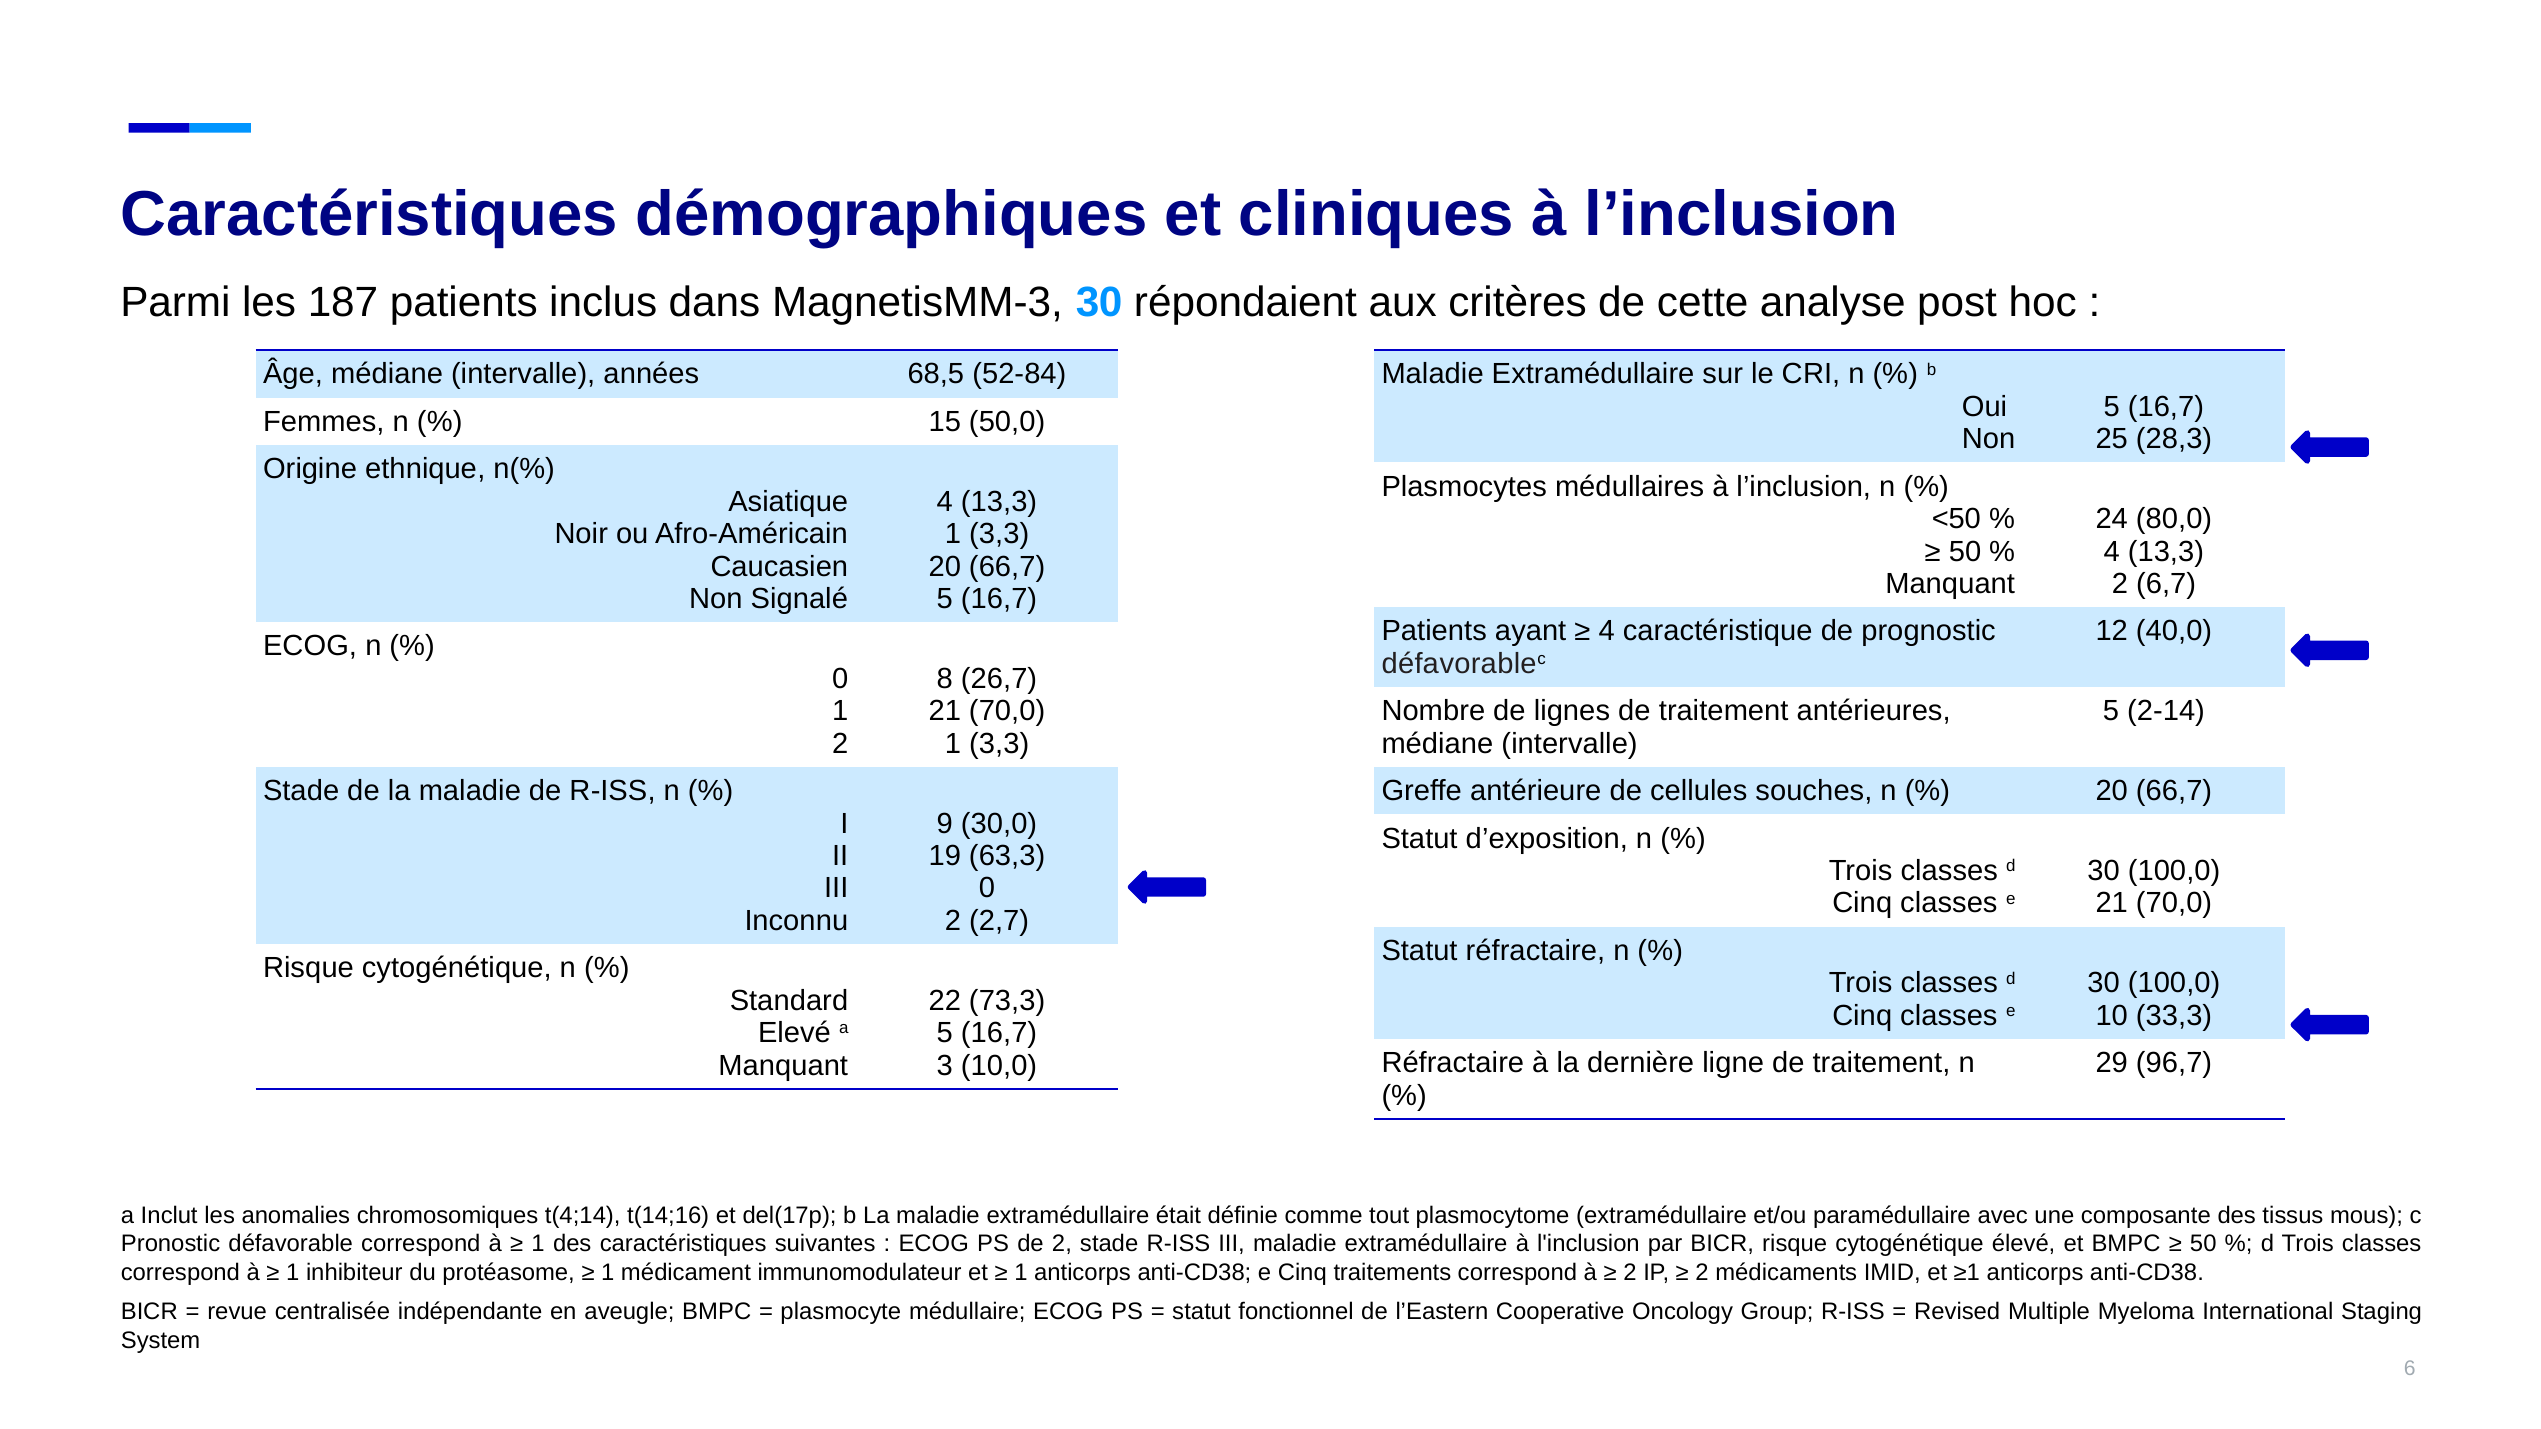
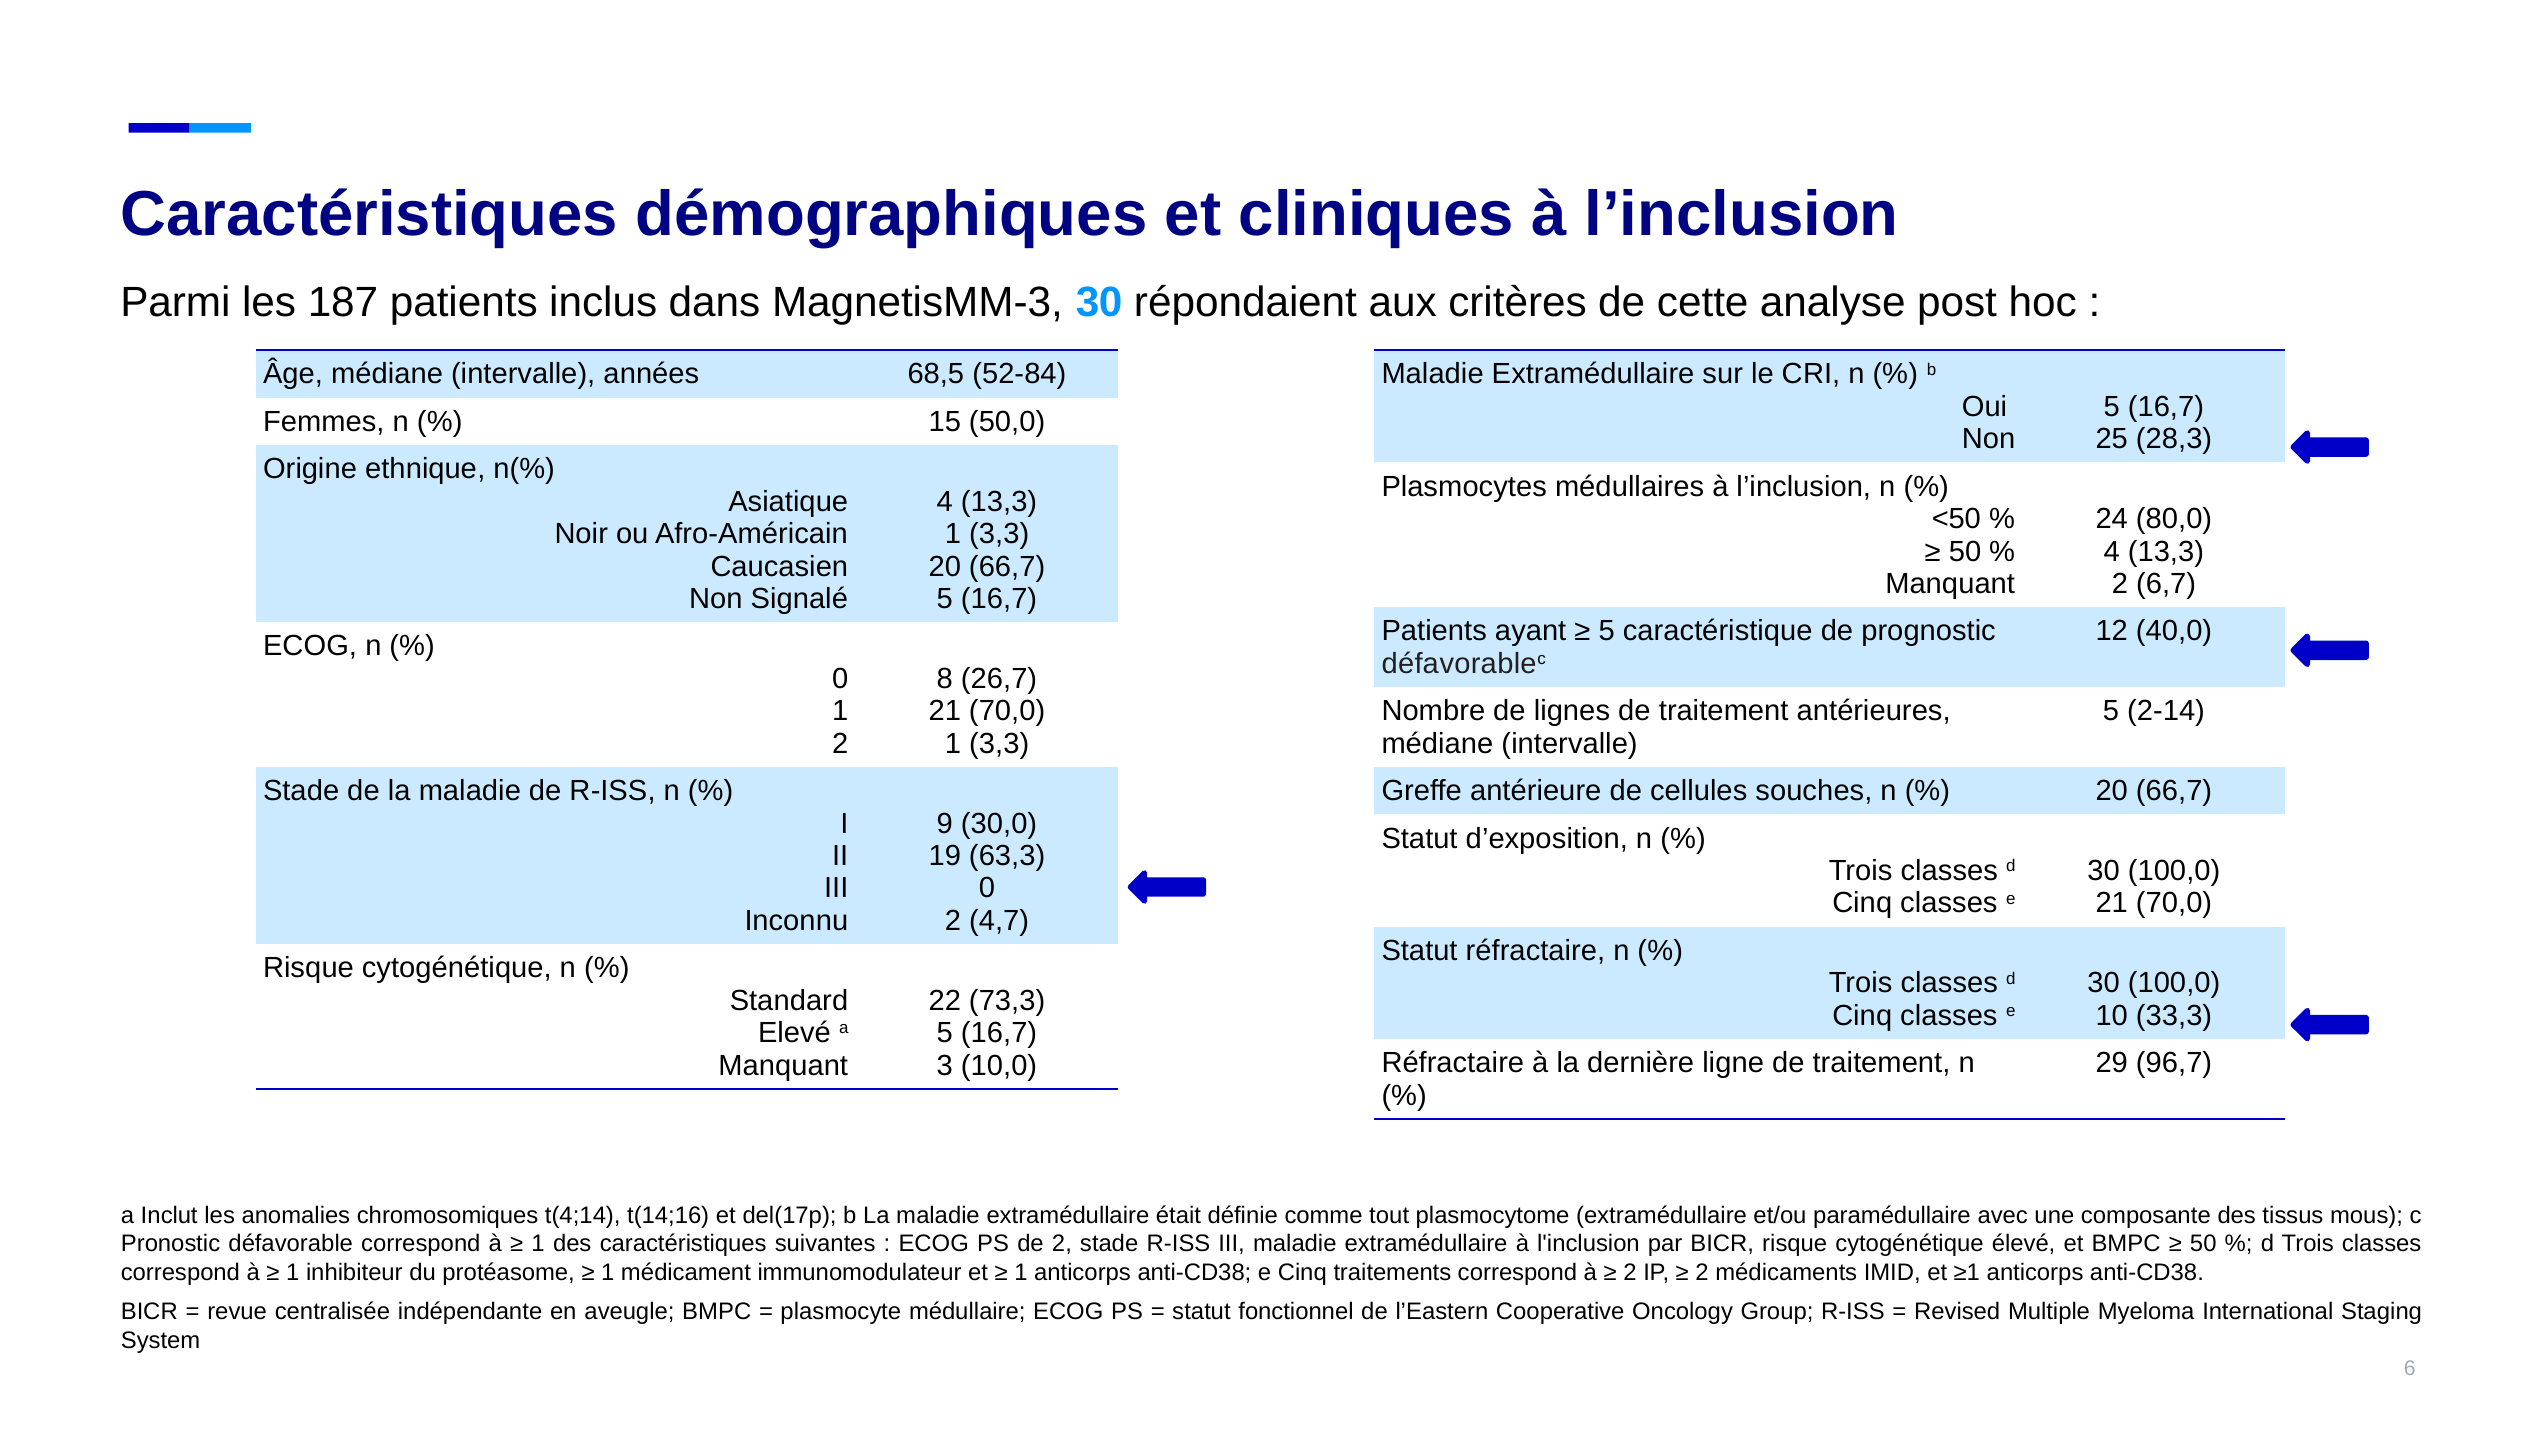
4 at (1607, 631): 4 -> 5
2,7: 2,7 -> 4,7
